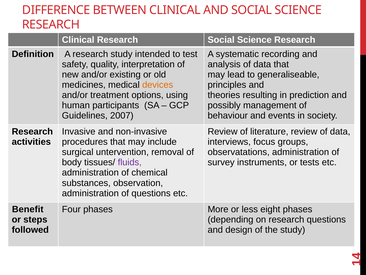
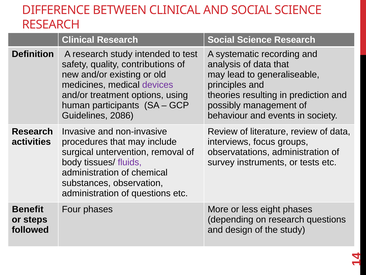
interpretation: interpretation -> contributions
devices colour: orange -> purple
2007: 2007 -> 2086
